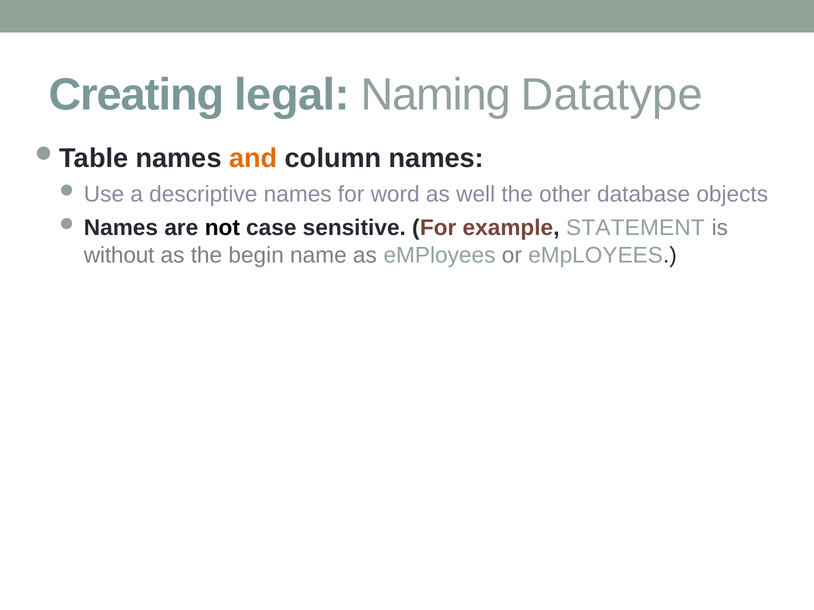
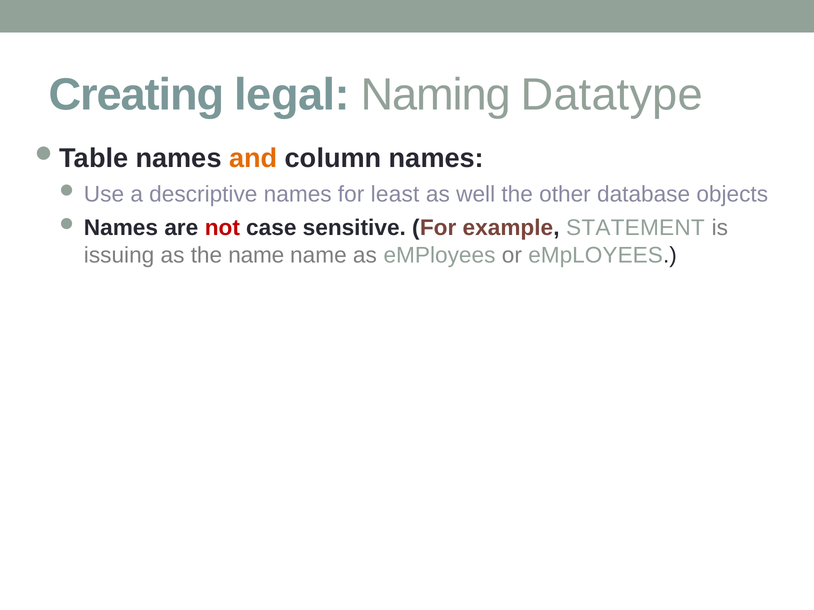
word: word -> least
not colour: black -> red
without: without -> issuing
the begin: begin -> name
